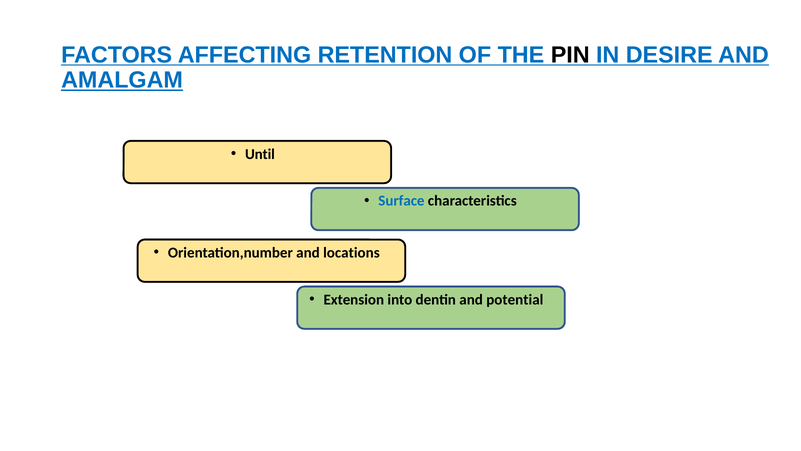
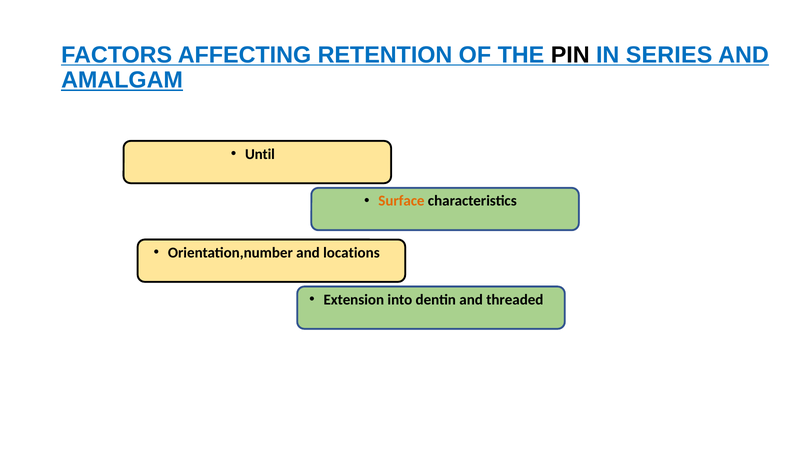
DESIRE: DESIRE -> SERIES
Surface colour: blue -> orange
potential: potential -> threaded
